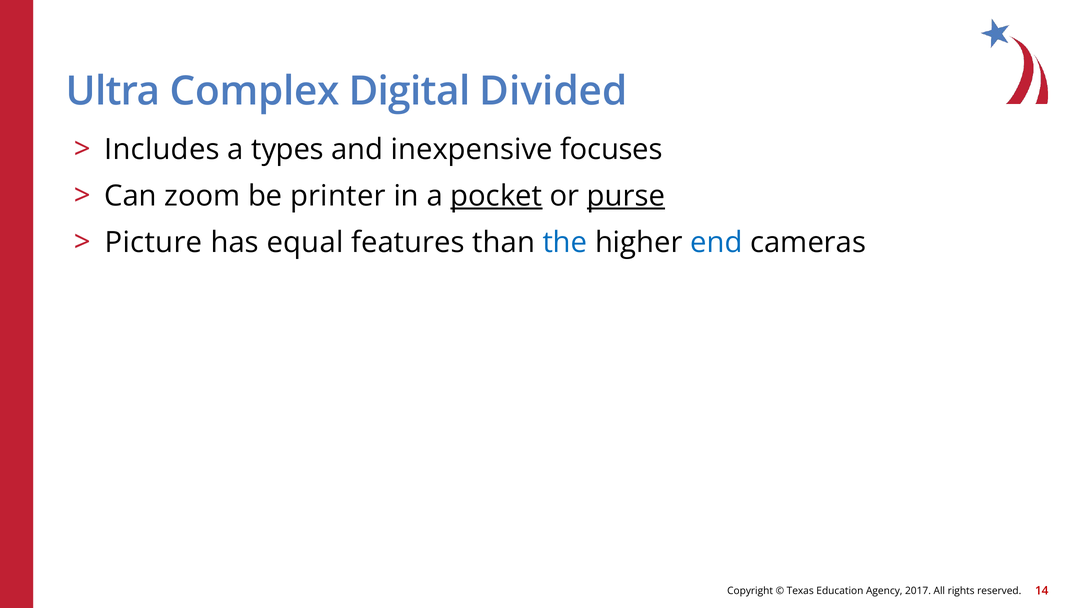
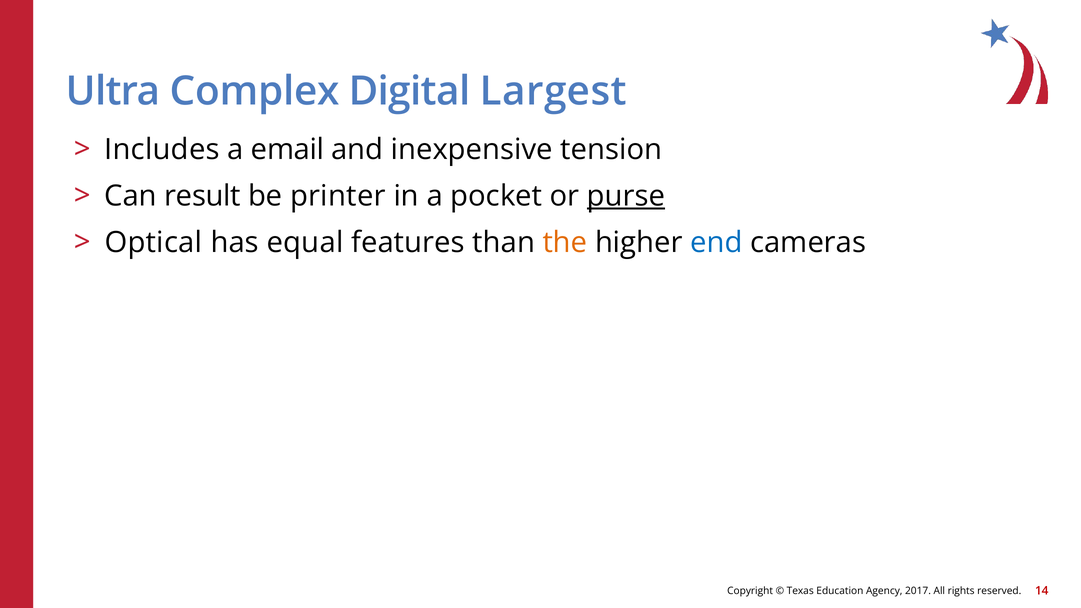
Divided: Divided -> Largest
types: types -> email
focuses: focuses -> tension
zoom: zoom -> result
pocket underline: present -> none
Picture: Picture -> Optical
the colour: blue -> orange
